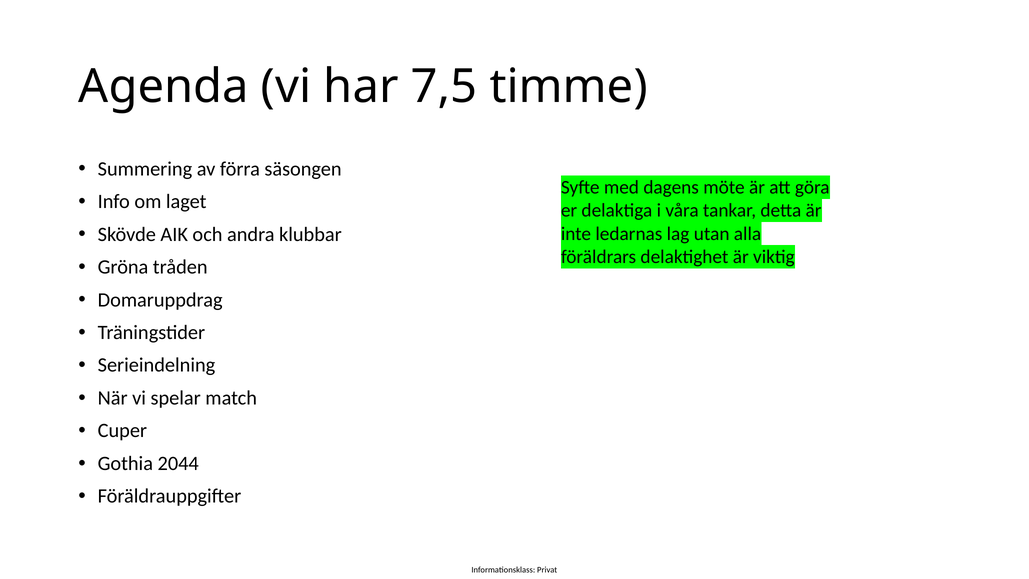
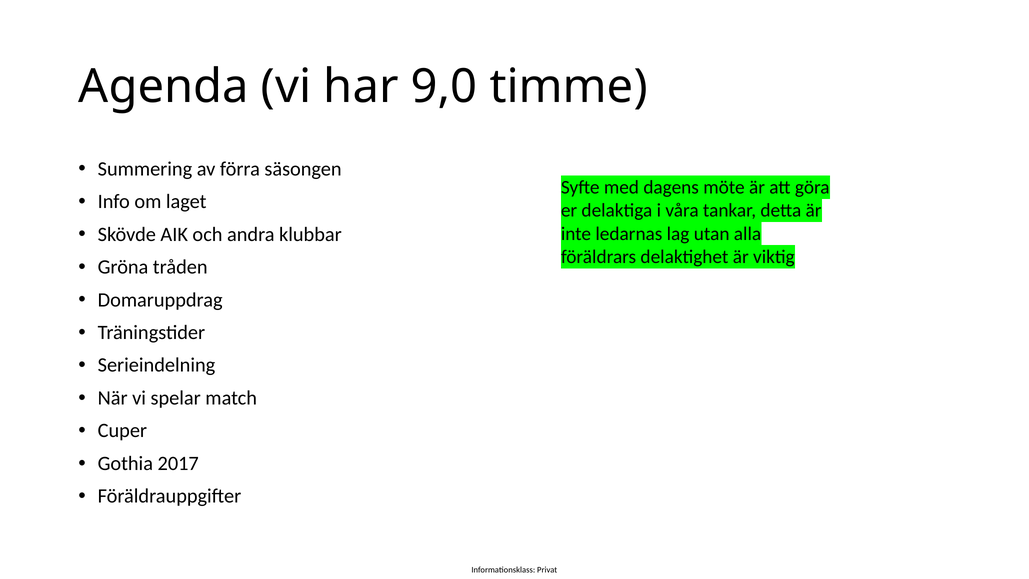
7,5: 7,5 -> 9,0
2044: 2044 -> 2017
